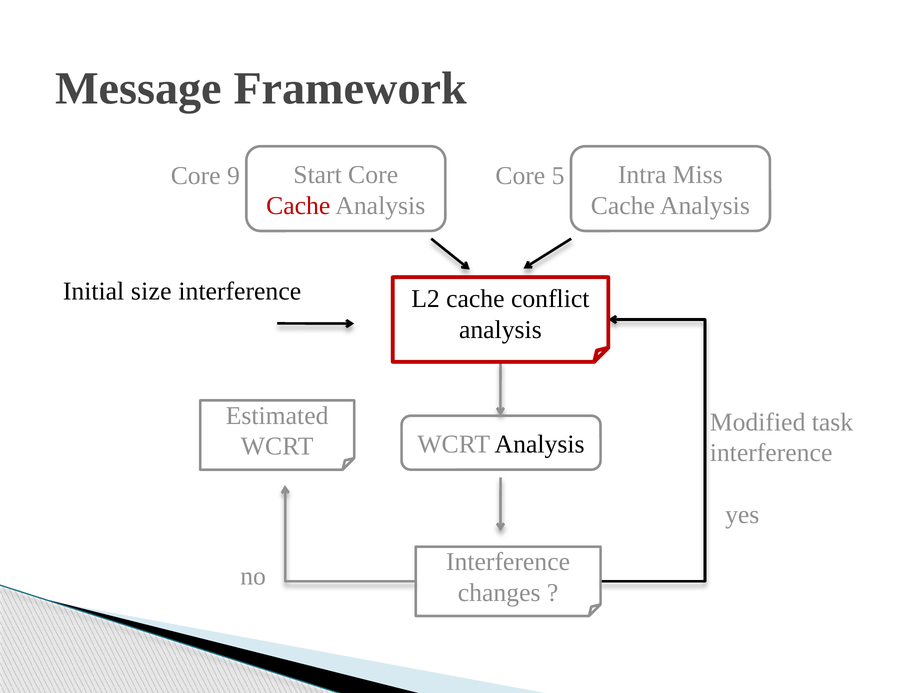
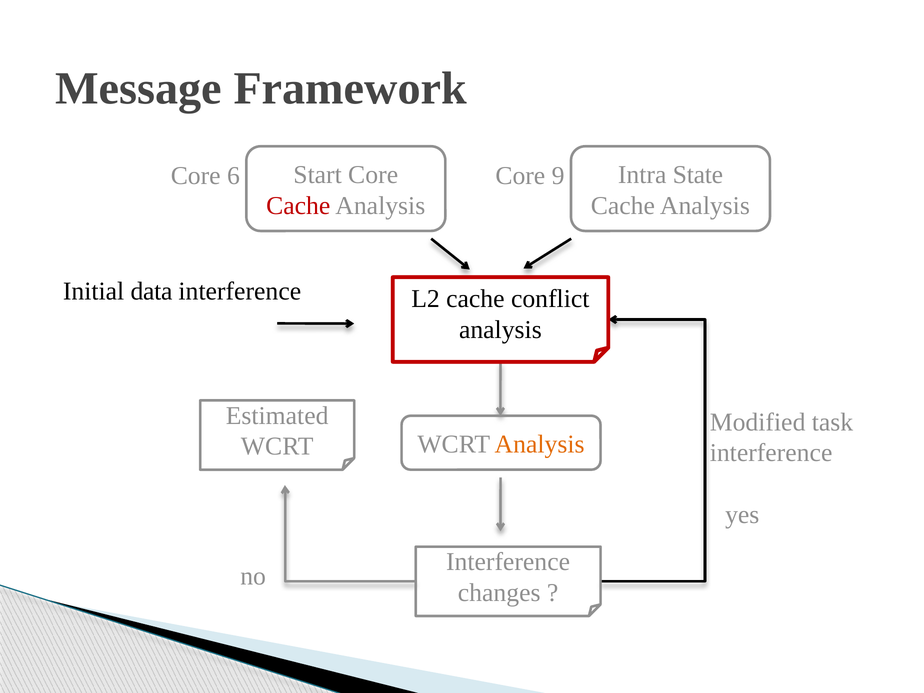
Miss: Miss -> State
9: 9 -> 6
5: 5 -> 9
size: size -> data
Analysis at (540, 445) colour: black -> orange
